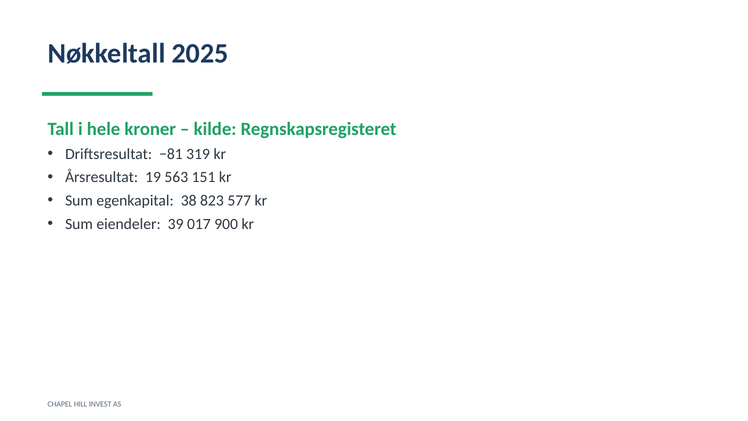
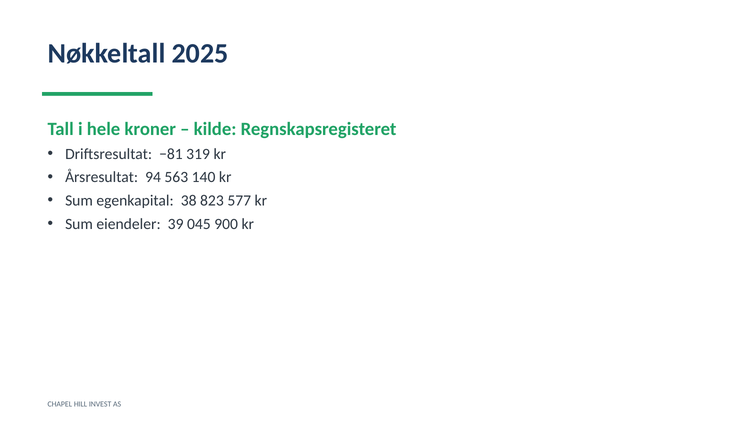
19: 19 -> 94
151: 151 -> 140
017: 017 -> 045
